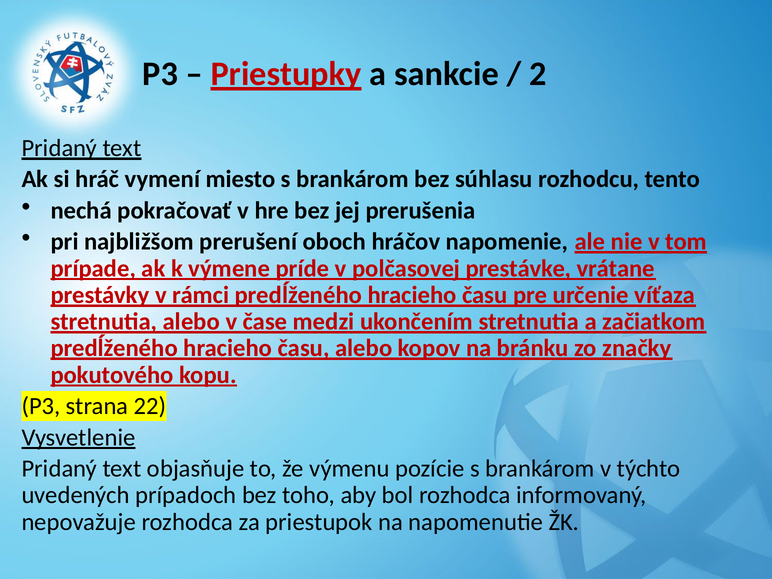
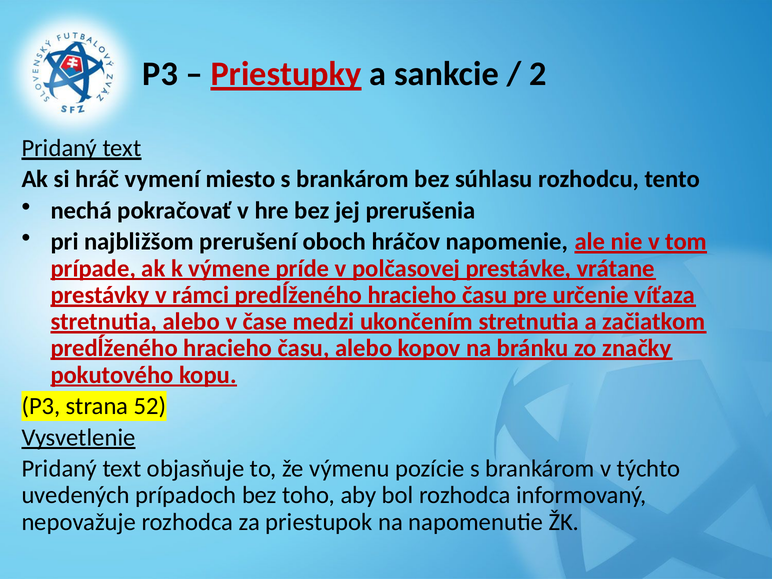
22: 22 -> 52
